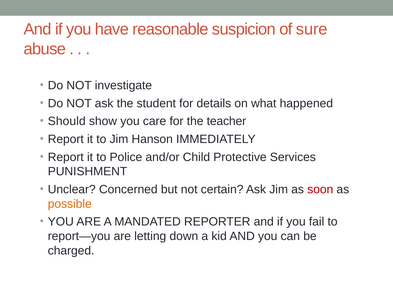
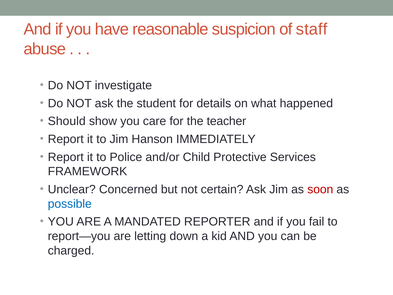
sure: sure -> staff
PUNISHMENT: PUNISHMENT -> FRAMEWORK
possible colour: orange -> blue
